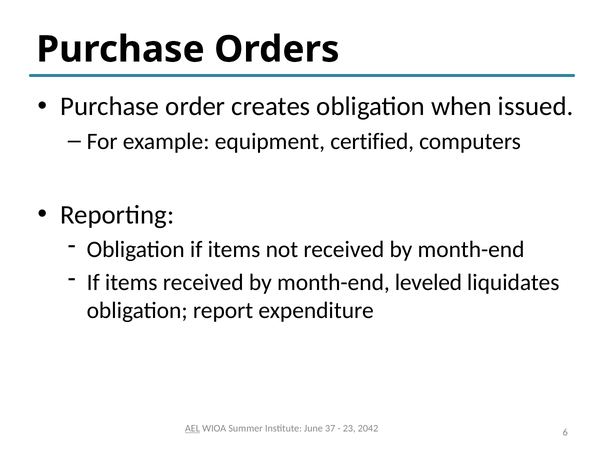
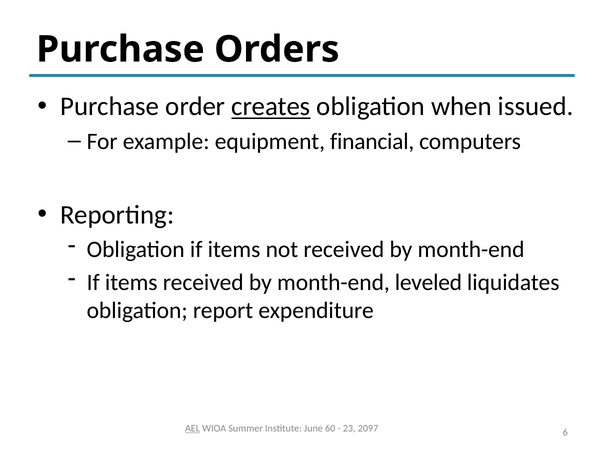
creates underline: none -> present
certified: certified -> financial
37: 37 -> 60
2042: 2042 -> 2097
